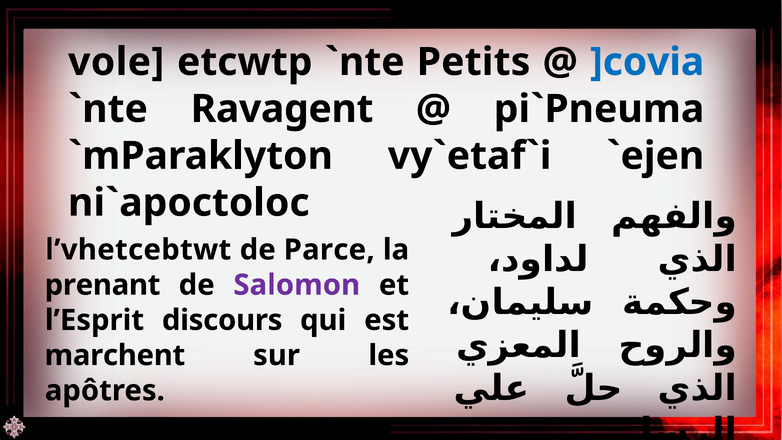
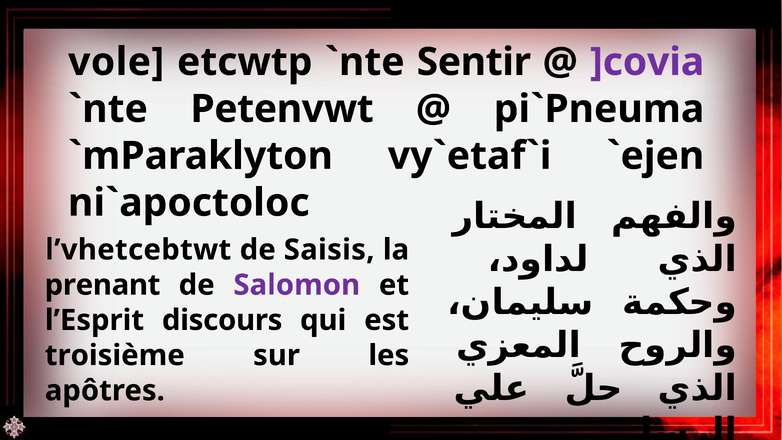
Petits: Petits -> Sentir
]covia colour: blue -> purple
Ravagent: Ravagent -> Petenvwt
Parce: Parce -> Saisis
marchent: marchent -> troisième
